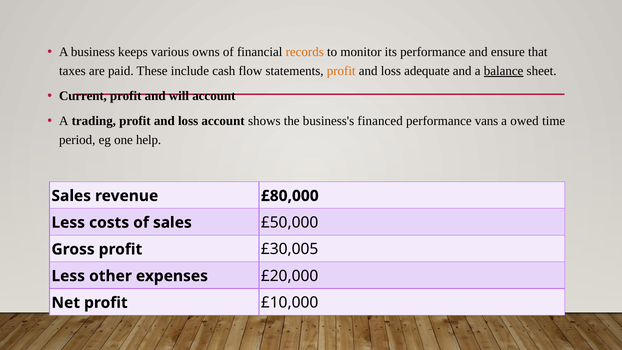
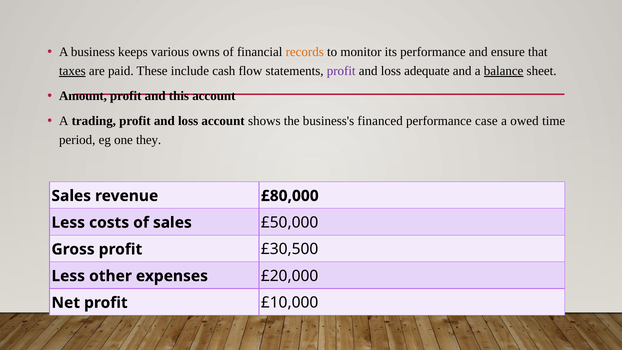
taxes underline: none -> present
profit at (341, 71) colour: orange -> purple
Current: Current -> Amount
will: will -> this
vans: vans -> case
help: help -> they
£30,005: £30,005 -> £30,500
